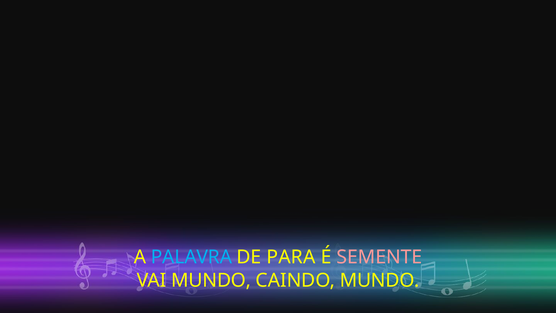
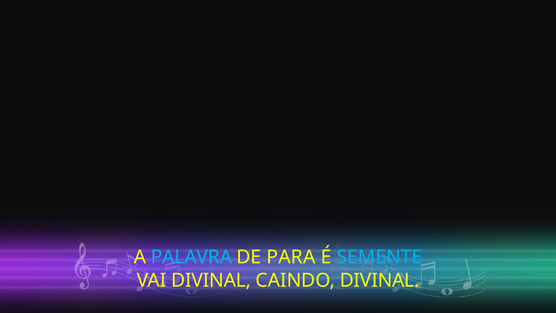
SEMENTE colour: pink -> light blue
VAI MUNDO: MUNDO -> DIVINAL
CAINDO MUNDO: MUNDO -> DIVINAL
